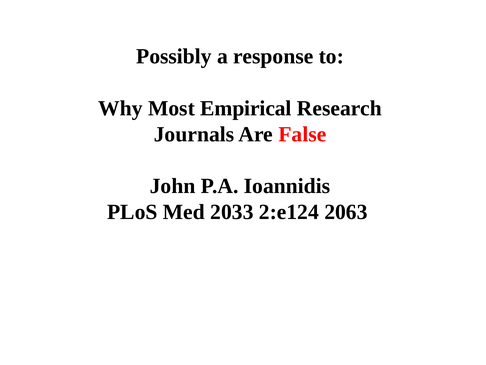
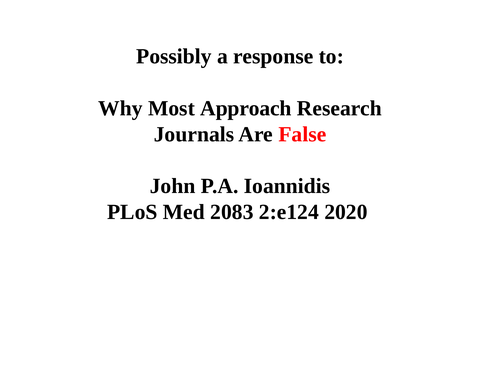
Empirical: Empirical -> Approach
2033: 2033 -> 2083
2063: 2063 -> 2020
